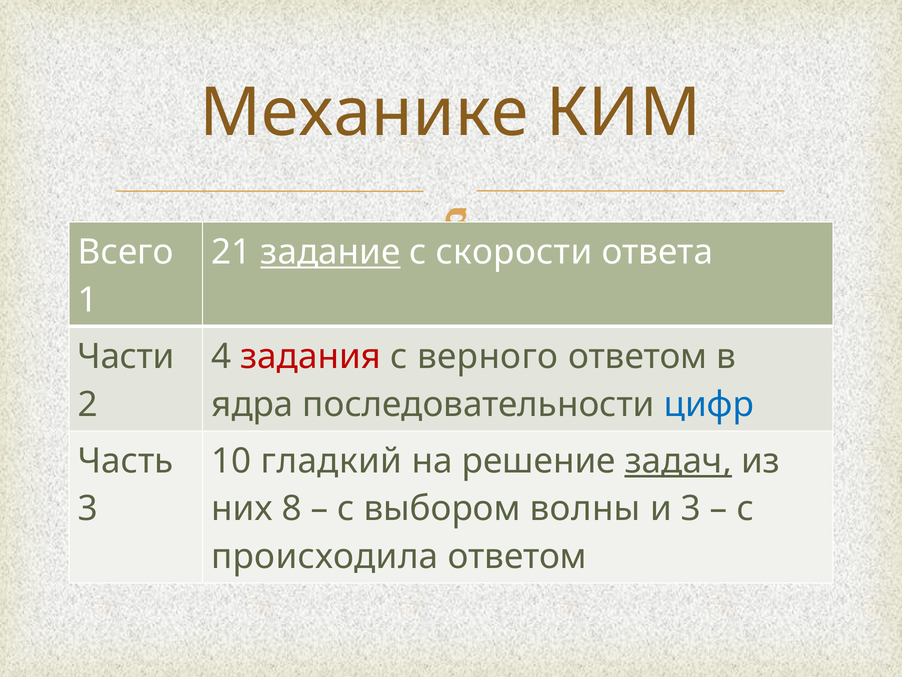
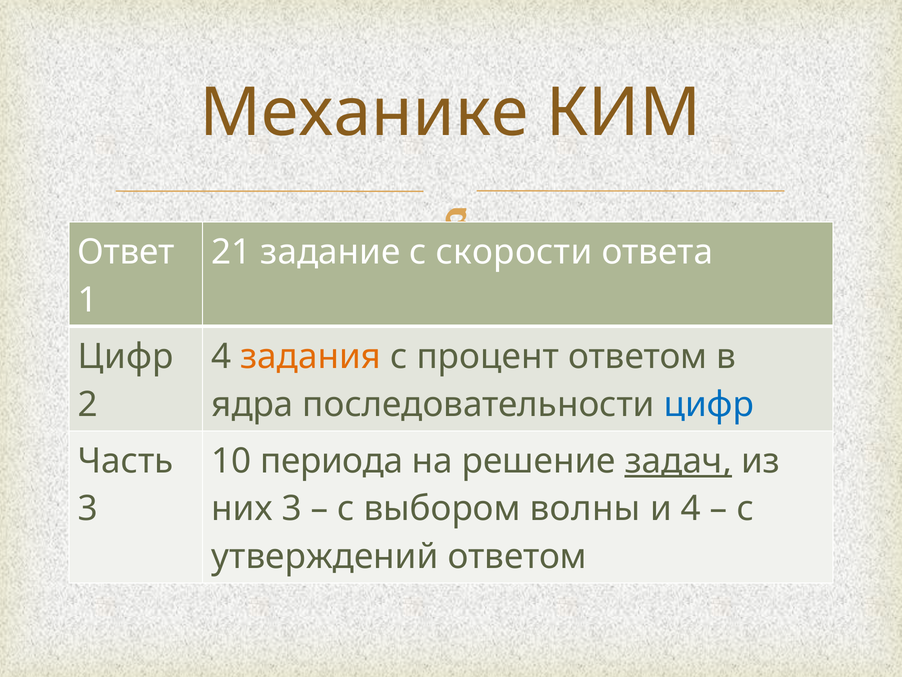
Всего: Всего -> Ответ
задание underline: present -> none
Части at (126, 356): Части -> Цифр
задания colour: red -> orange
верного: верного -> процент
гладкий: гладкий -> периода
них 8: 8 -> 3
и 3: 3 -> 4
происходила: происходила -> утверждений
